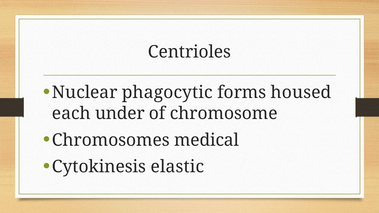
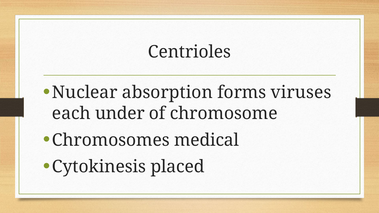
phagocytic: phagocytic -> absorption
housed: housed -> viruses
elastic: elastic -> placed
